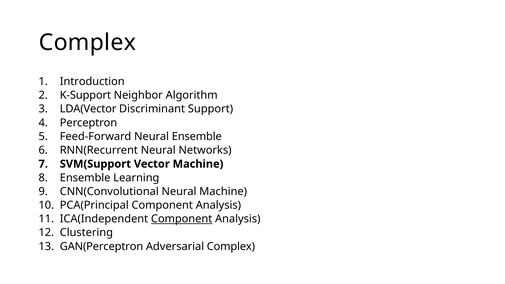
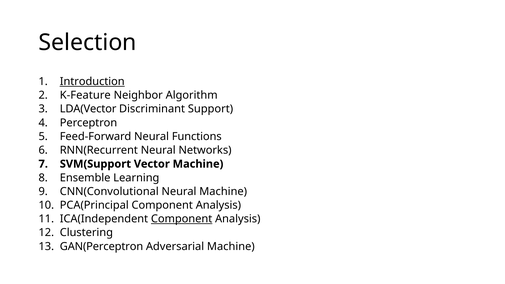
Complex at (87, 42): Complex -> Selection
Introduction underline: none -> present
K-Support: K-Support -> K-Feature
Neural Ensemble: Ensemble -> Functions
Adversarial Complex: Complex -> Machine
